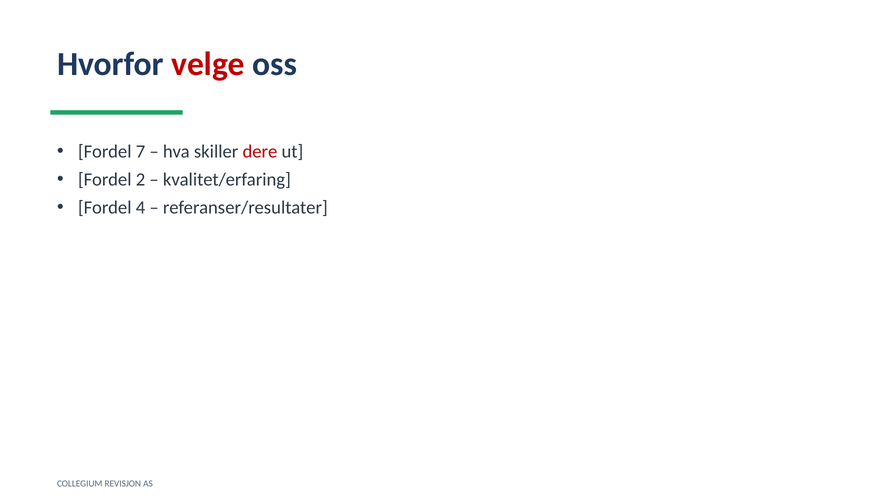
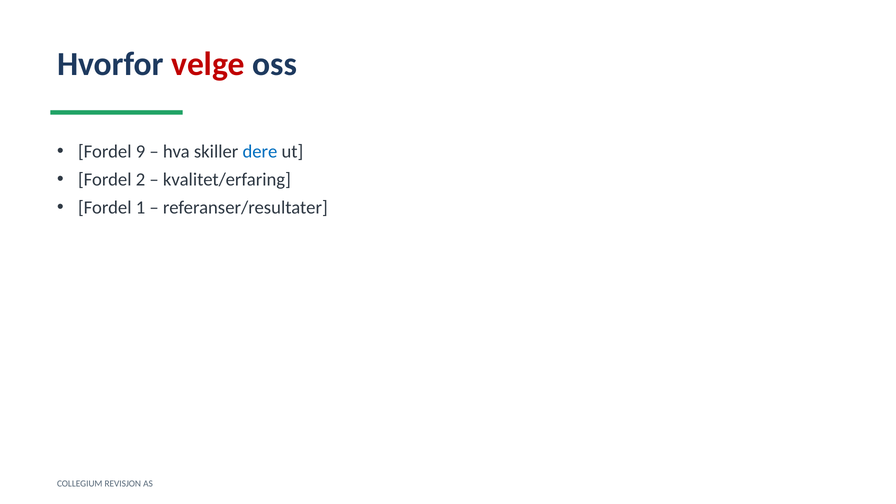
7: 7 -> 9
dere colour: red -> blue
4: 4 -> 1
